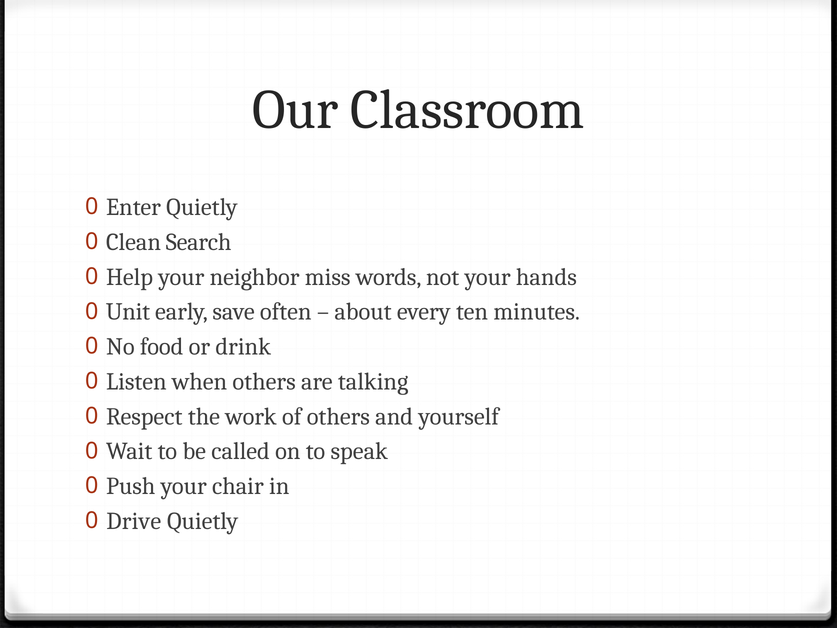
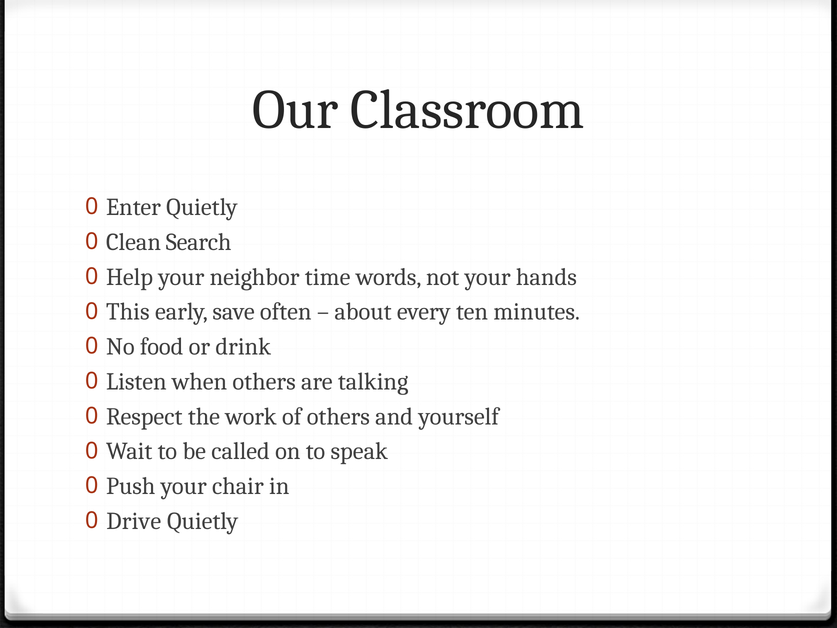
miss: miss -> time
Unit: Unit -> This
